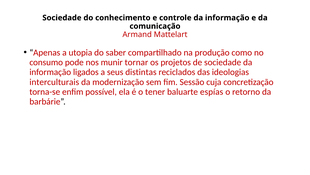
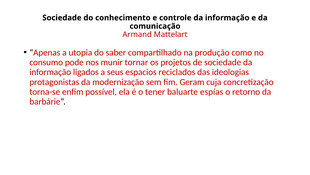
distintas: distintas -> espacios
interculturais: interculturais -> protagonistas
Sessão: Sessão -> Geram
